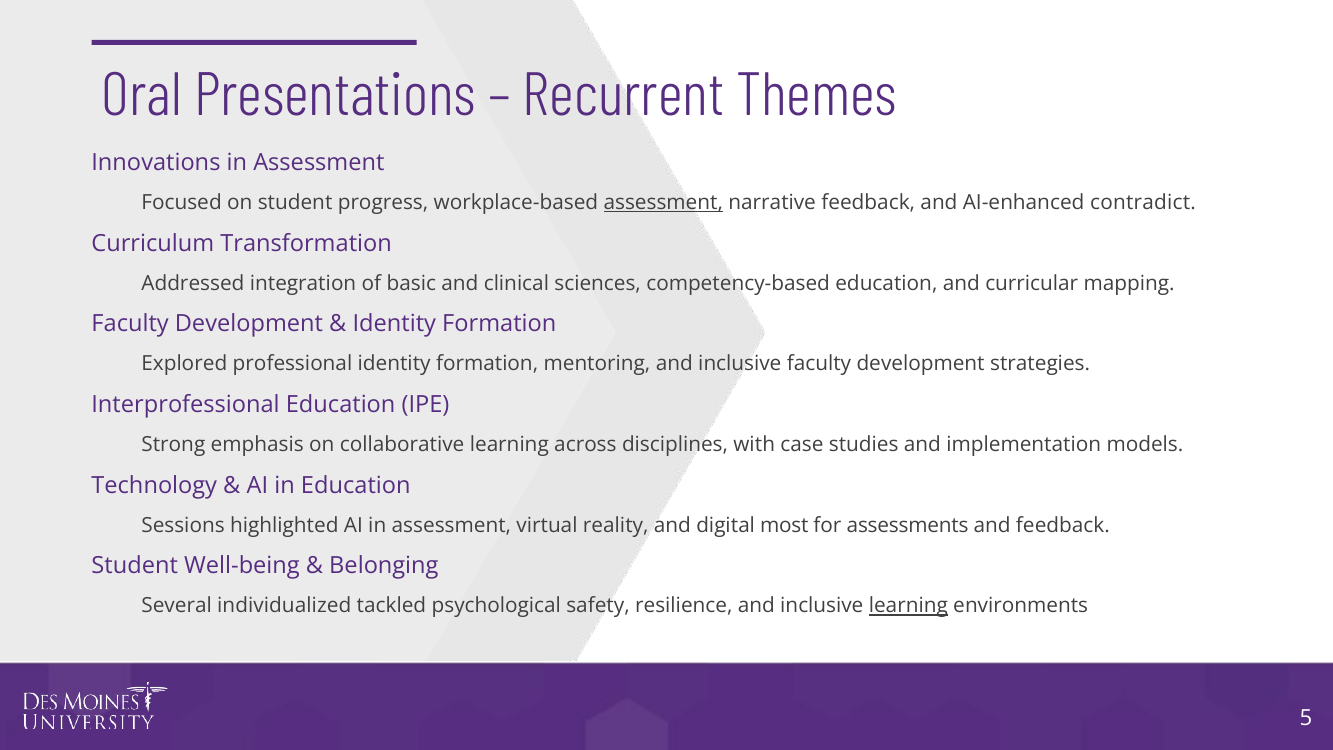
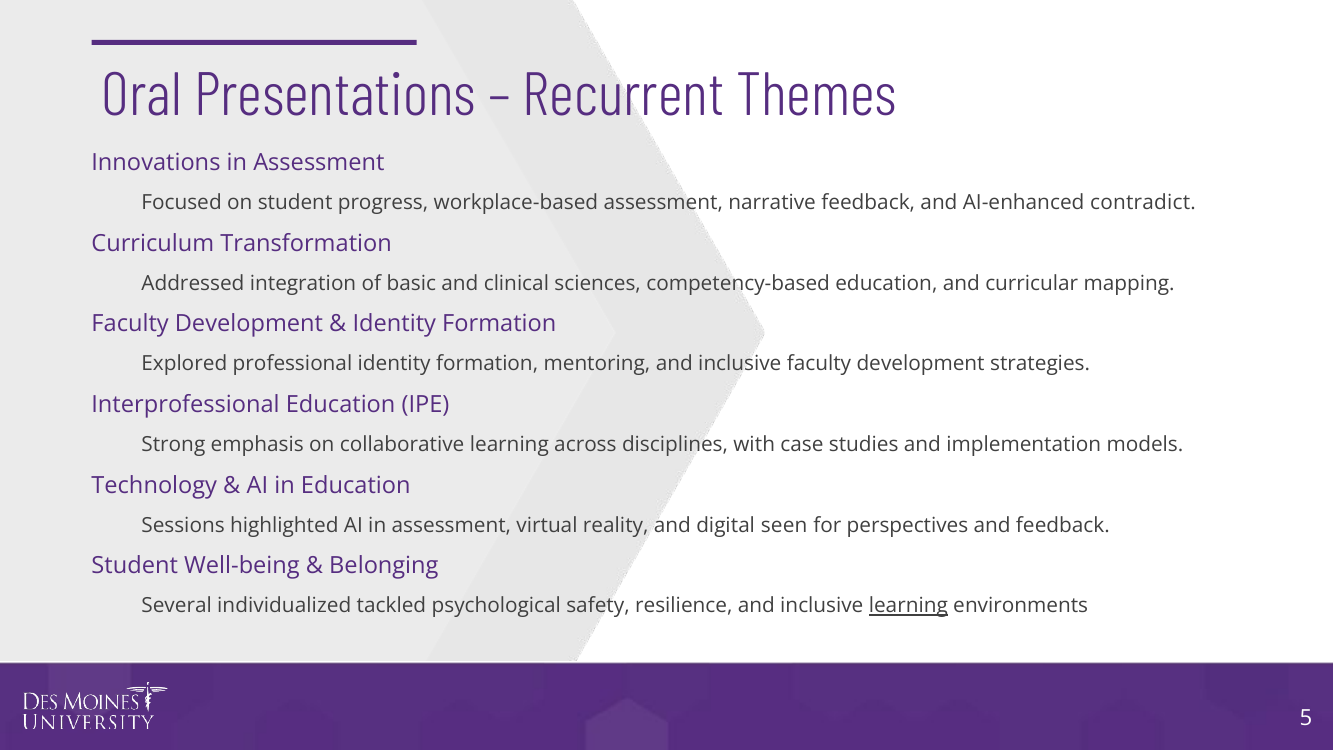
assessment at (663, 202) underline: present -> none
most: most -> seen
assessments: assessments -> perspectives
